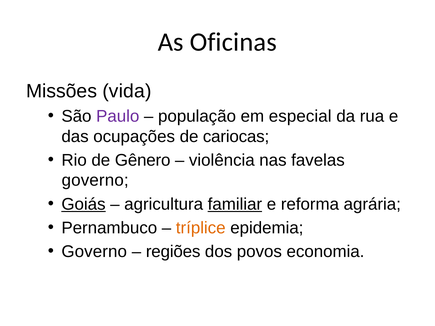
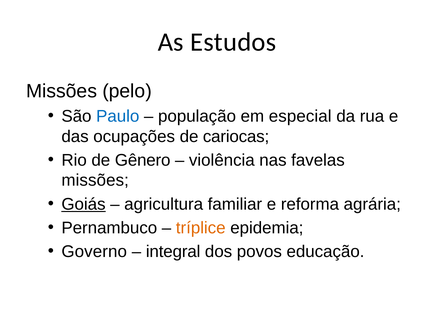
Oficinas: Oficinas -> Estudos
vida: vida -> pelo
Paulo colour: purple -> blue
governo at (95, 181): governo -> missões
familiar underline: present -> none
regiões: regiões -> integral
economia: economia -> educação
